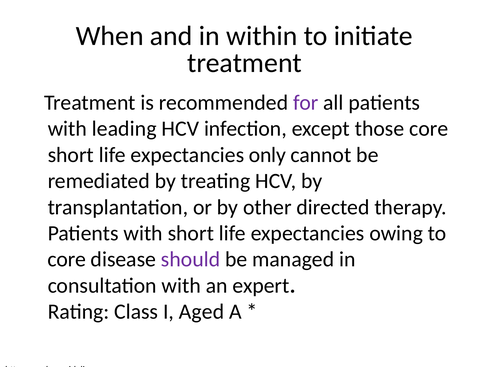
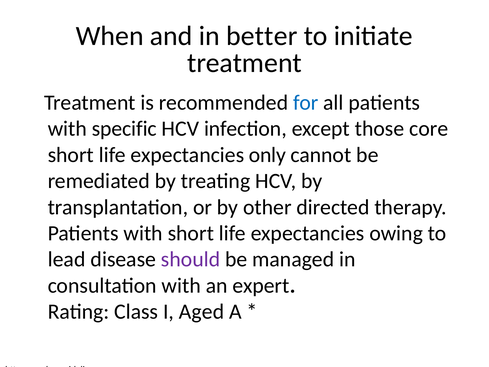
within: within -> better
for colour: purple -> blue
leading: leading -> specific
core at (67, 259): core -> lead
